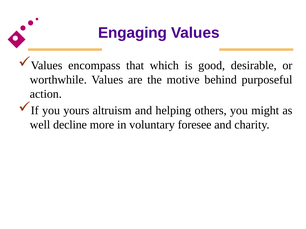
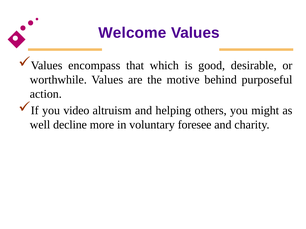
Engaging: Engaging -> Welcome
yours: yours -> video
